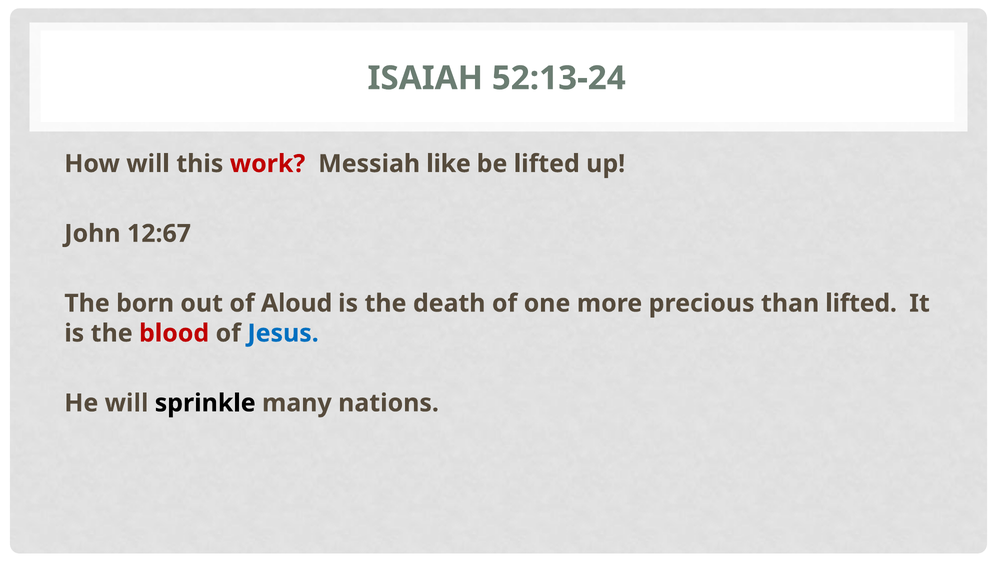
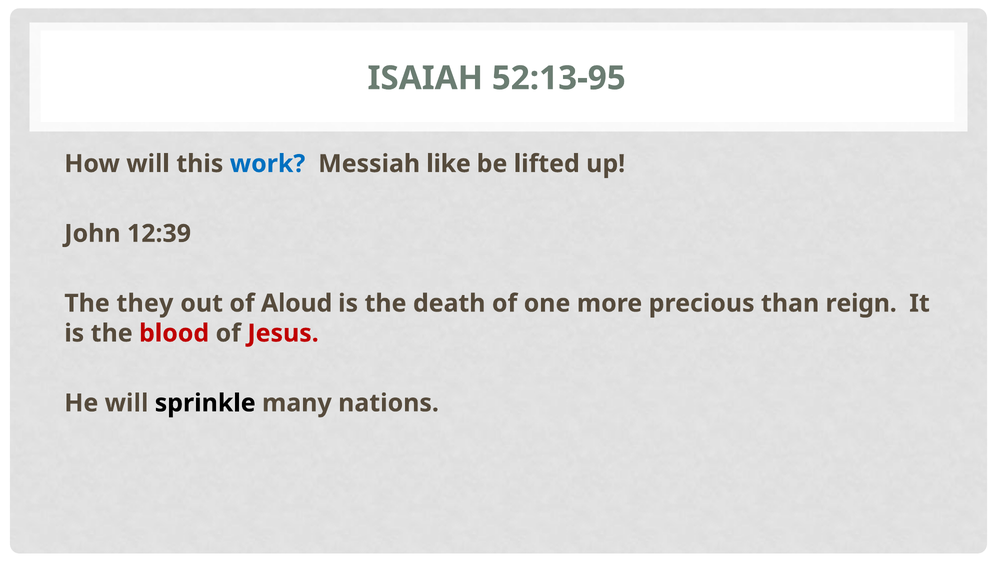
52:13-24: 52:13-24 -> 52:13-95
work colour: red -> blue
12:67: 12:67 -> 12:39
born: born -> they
than lifted: lifted -> reign
Jesus colour: blue -> red
